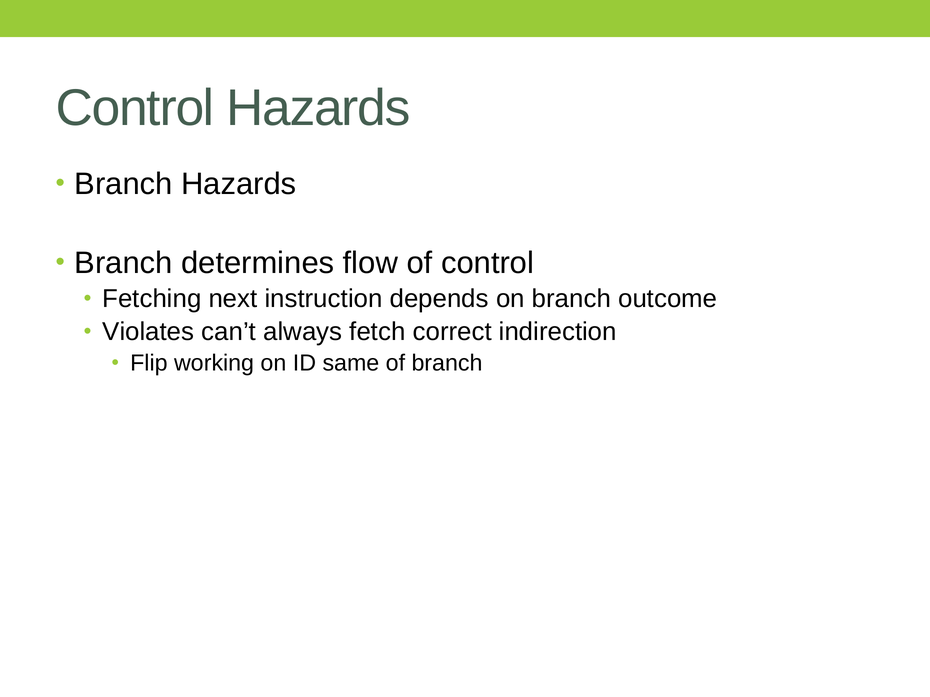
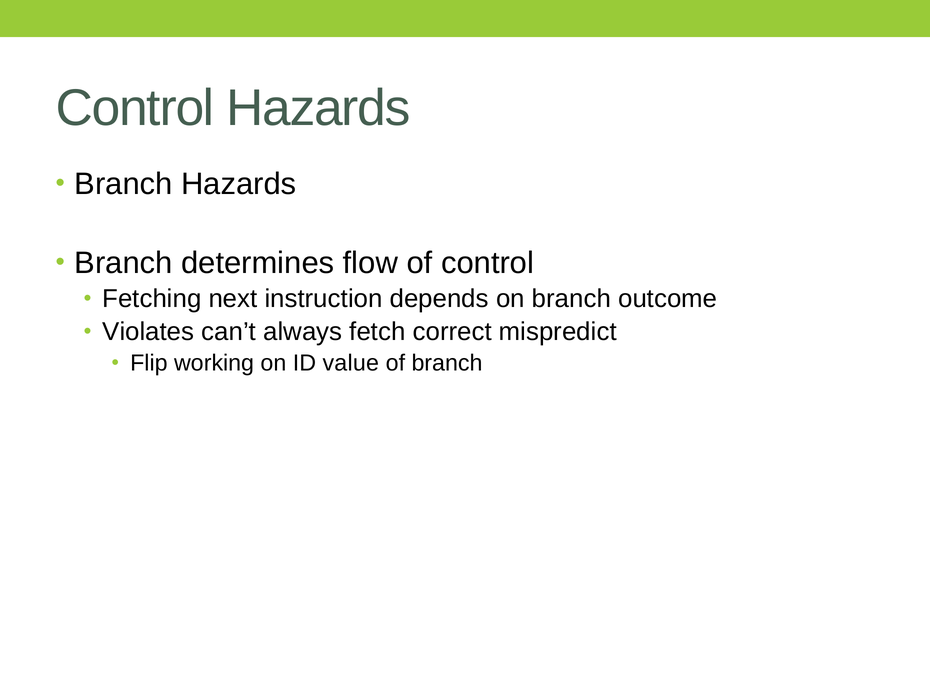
indirection: indirection -> mispredict
same: same -> value
